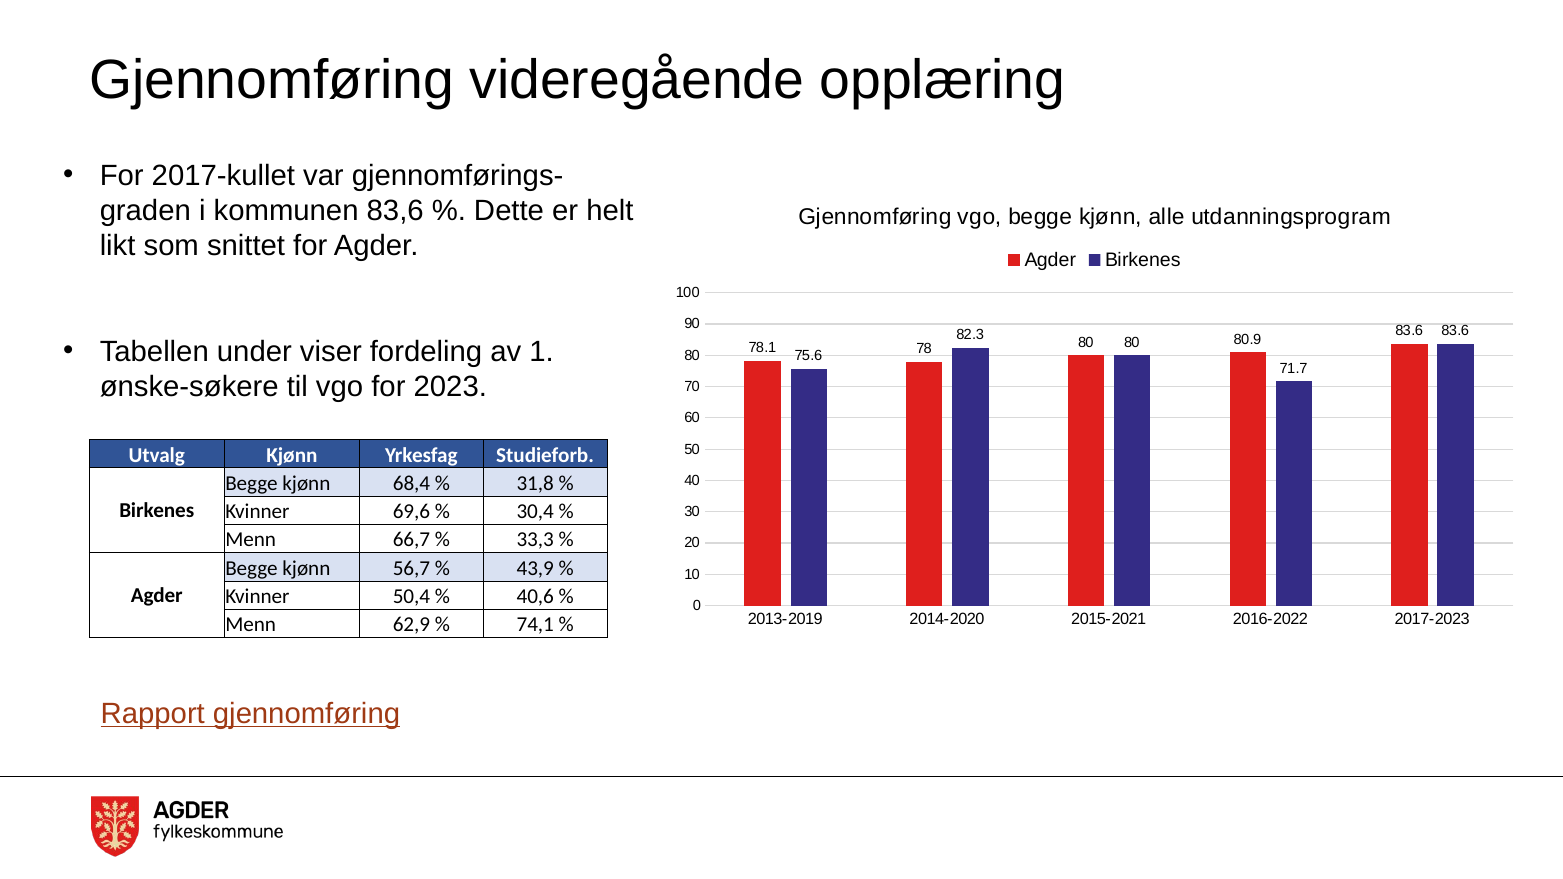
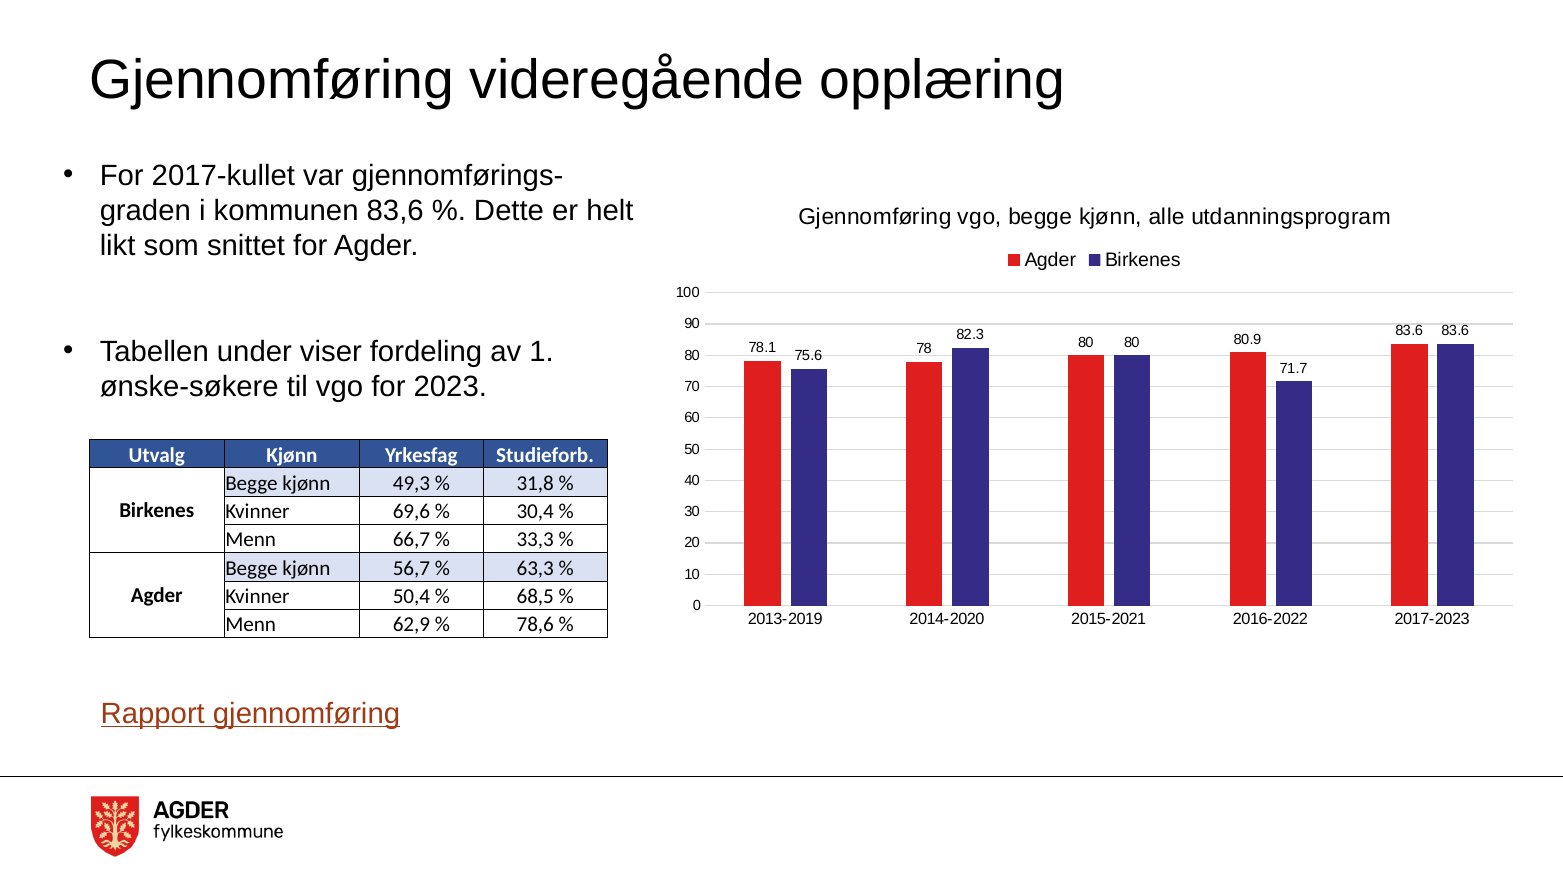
68,4: 68,4 -> 49,3
43,9: 43,9 -> 63,3
40,6: 40,6 -> 68,5
74,1: 74,1 -> 78,6
